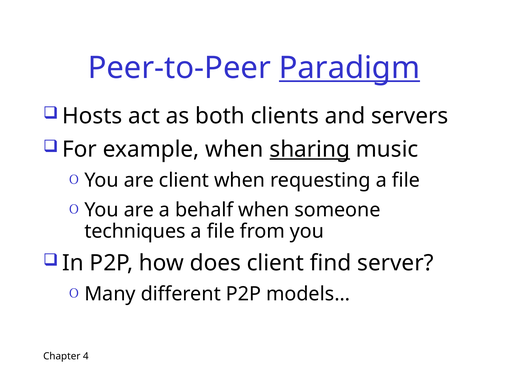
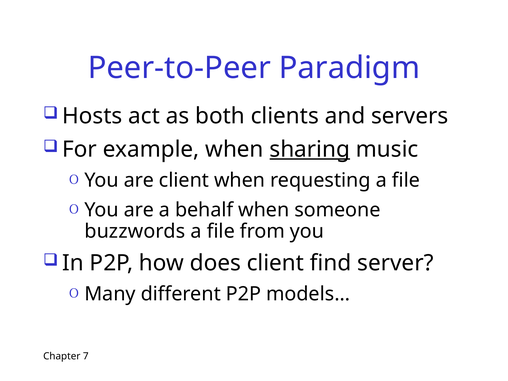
Paradigm underline: present -> none
techniques: techniques -> buzzwords
4: 4 -> 7
